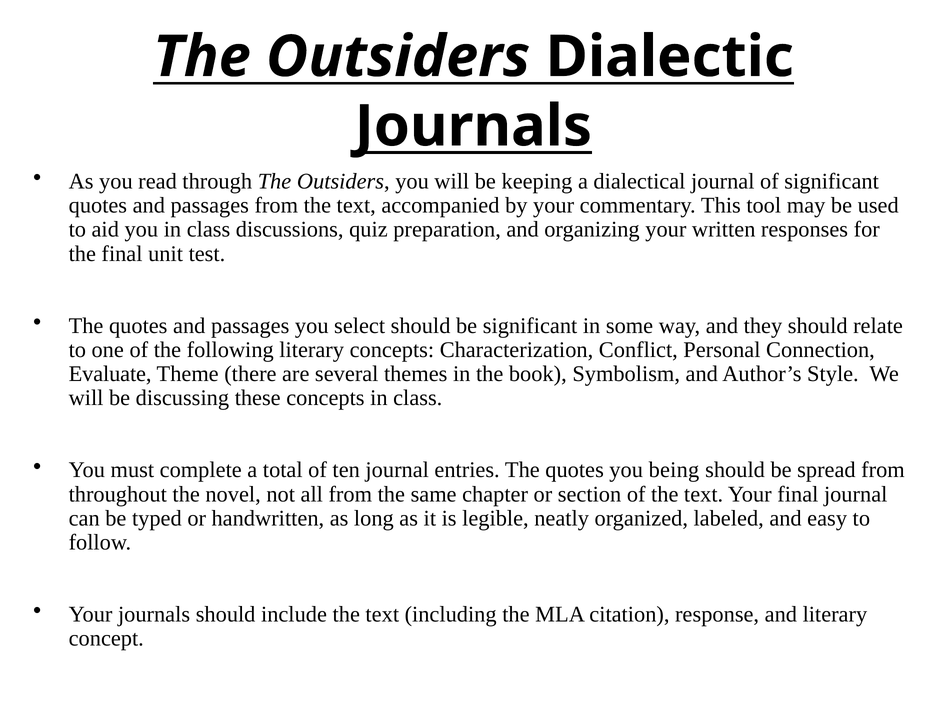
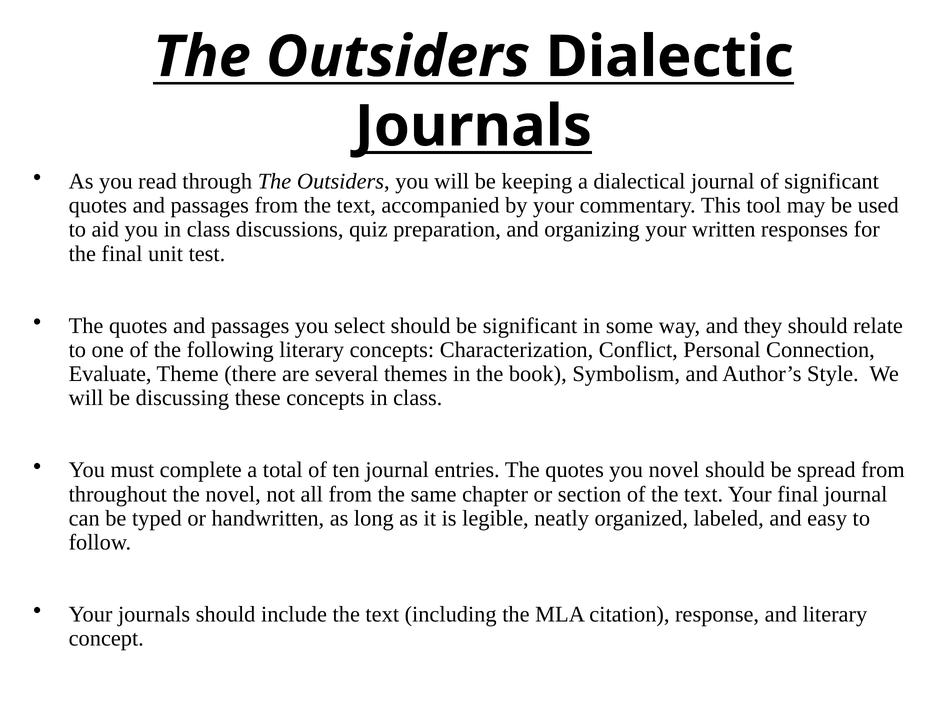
you being: being -> novel
